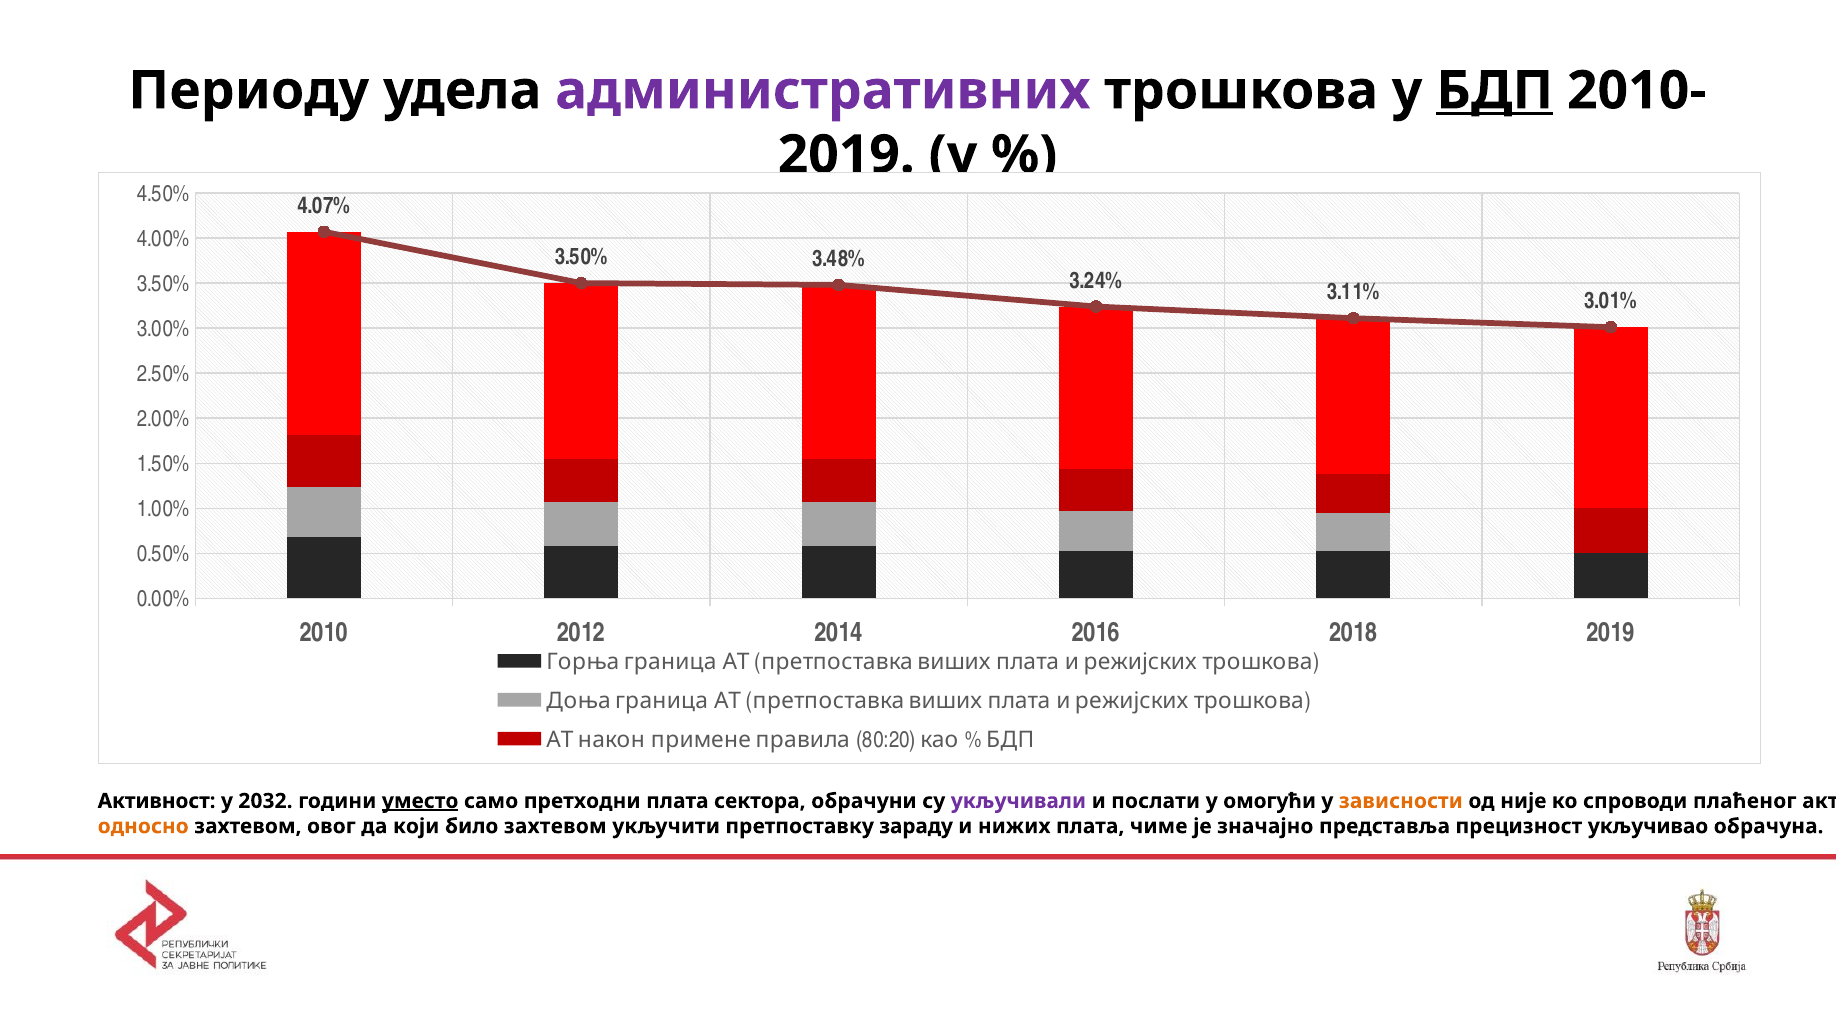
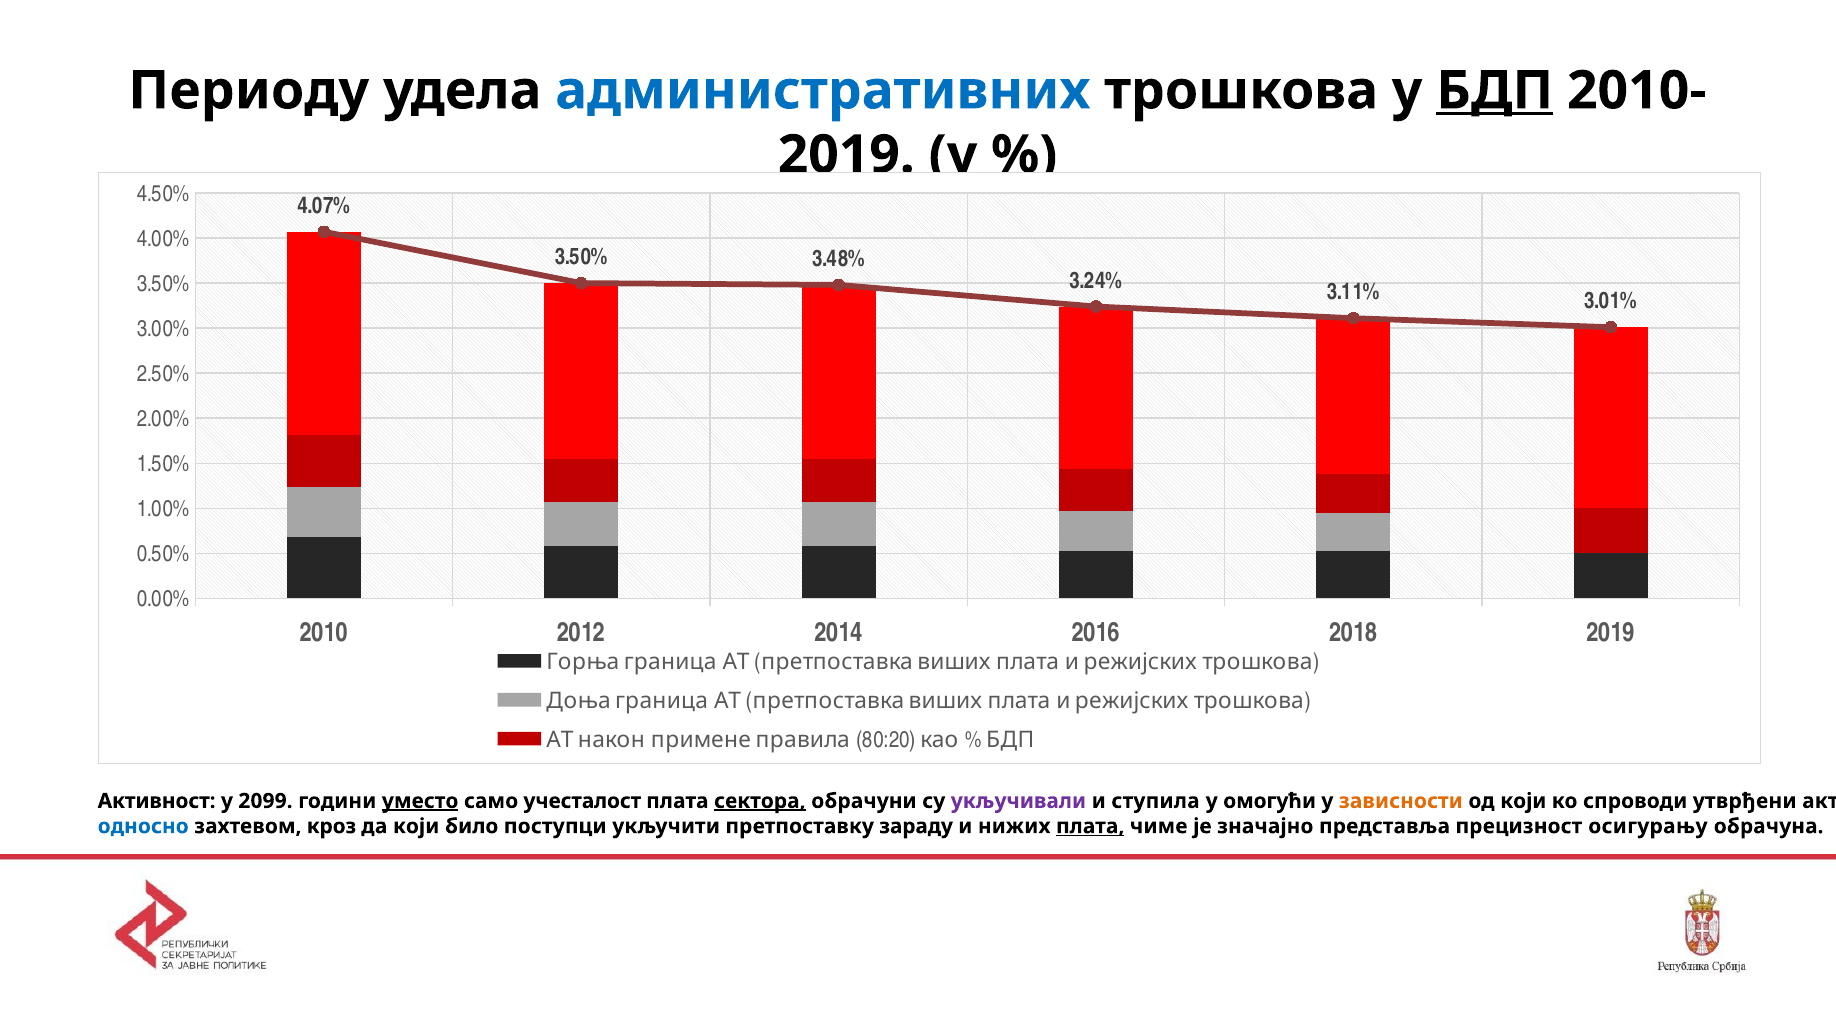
административних colour: purple -> blue
2032: 2032 -> 2099
претходни: претходни -> учесталост
сектора underline: none -> present
послати: послати -> ступила
од није: није -> који
плаћеног: плаћеног -> утврђени
односно colour: orange -> blue
овог: овог -> кроз
било захтевом: захтевом -> поступци
плата at (1090, 826) underline: none -> present
укључивао: укључивао -> осигурању
